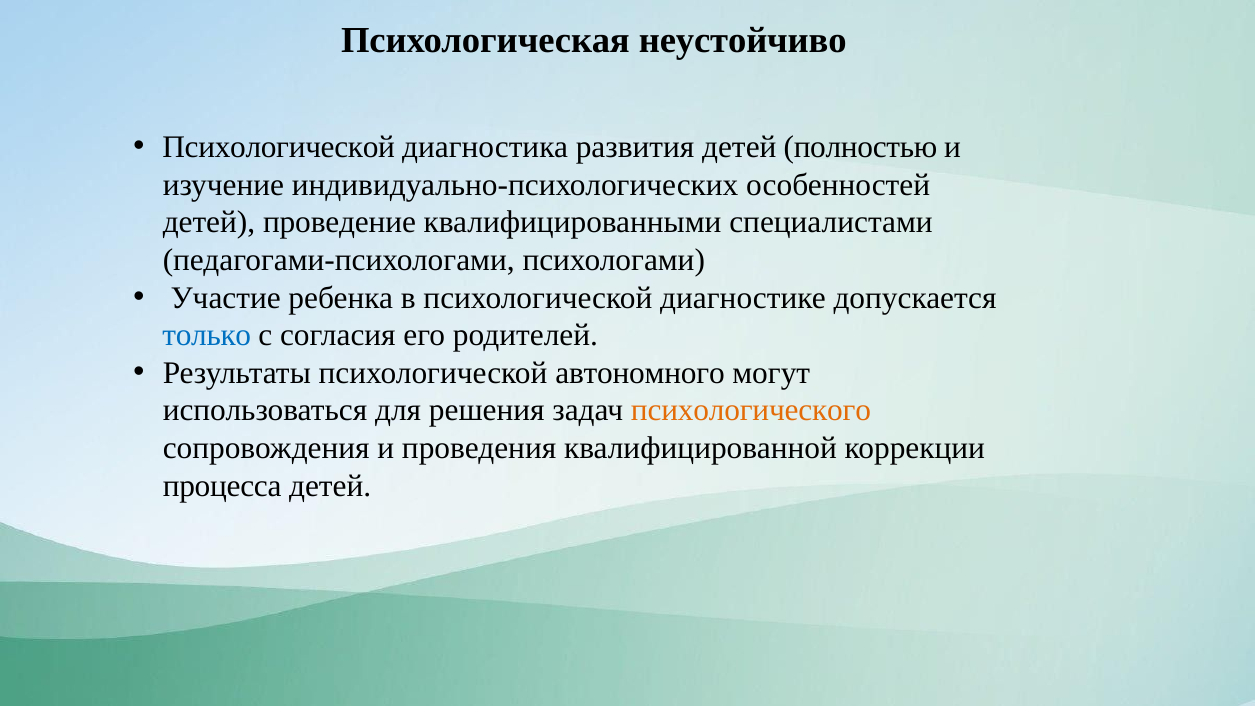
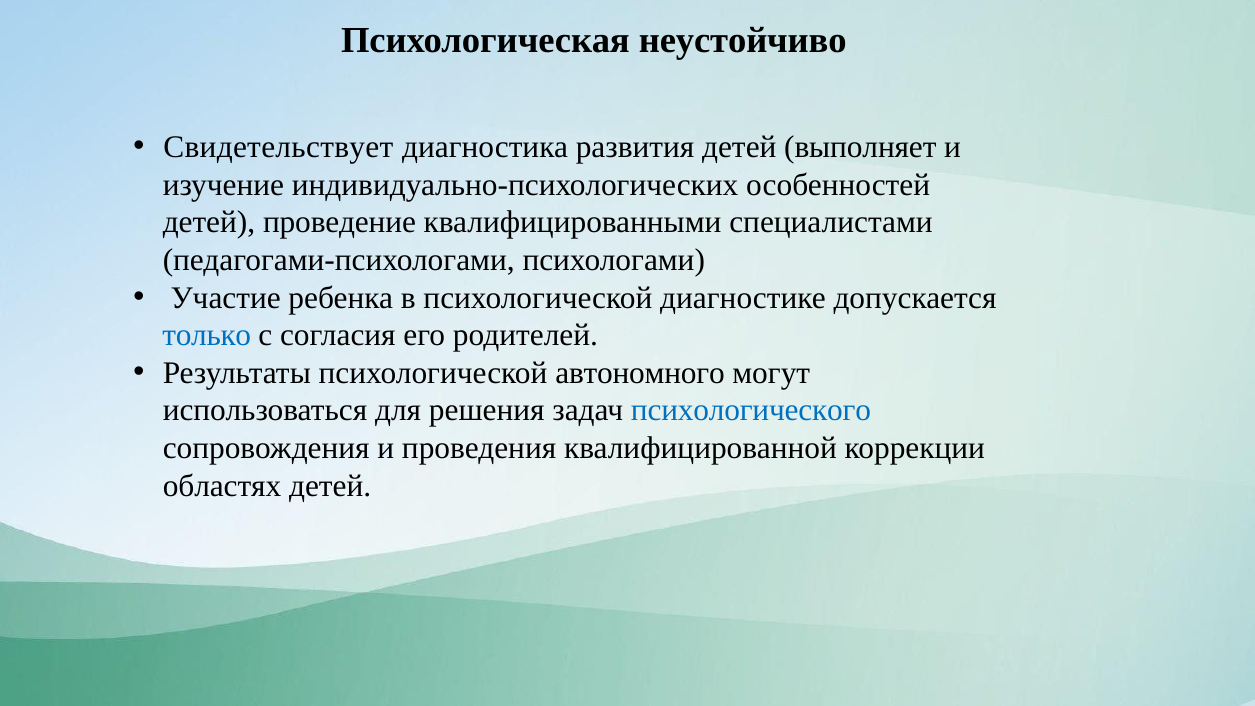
Психологической at (279, 147): Психологической -> Свидетельствует
полностью: полностью -> выполняет
психологического colour: orange -> blue
процесса: процесса -> областях
